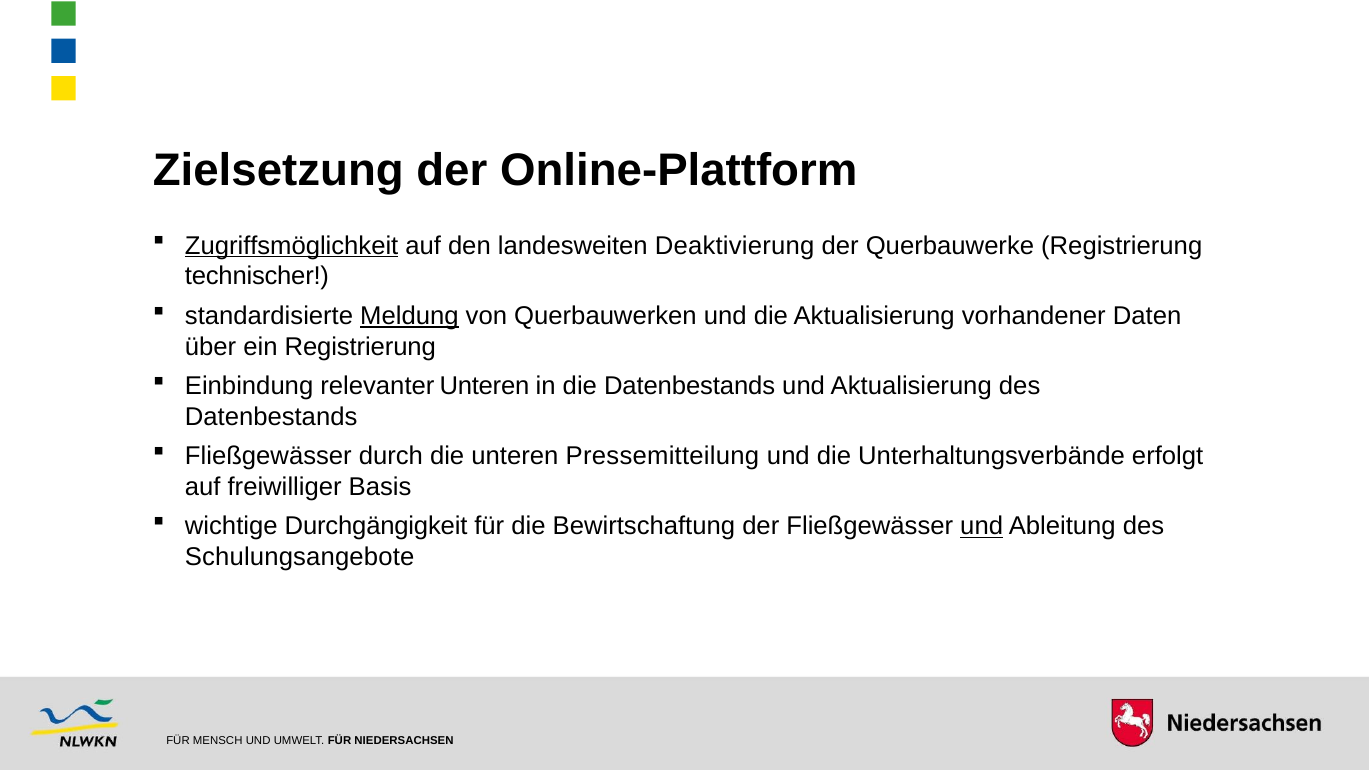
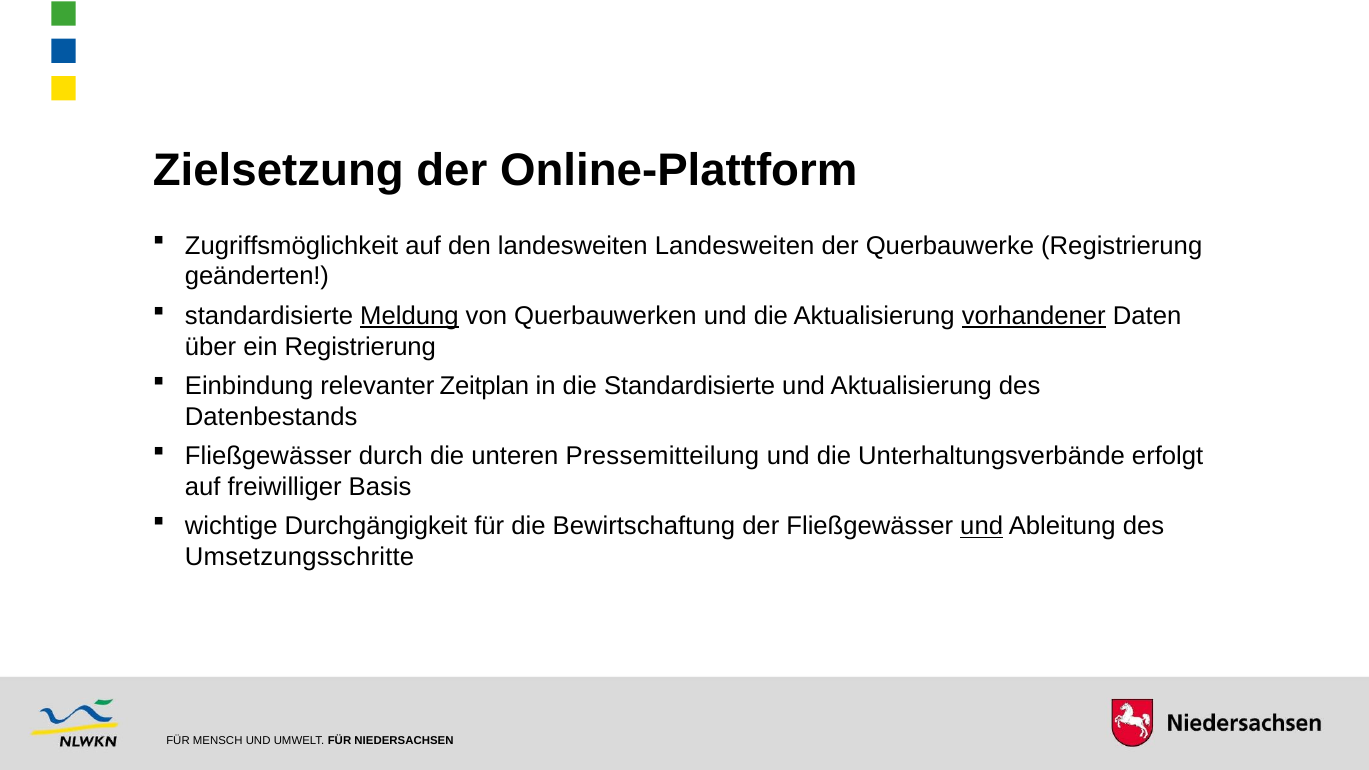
Zugriffsmöglichkeit underline: present -> none
landesweiten Deaktivierung: Deaktivierung -> Landesweiten
technischer: technischer -> geänderten
vorhandener underline: none -> present
relevanter Unteren: Unteren -> Zeitplan
die Datenbestands: Datenbestands -> Standardisierte
Schulungsangebote: Schulungsangebote -> Umsetzungsschritte
